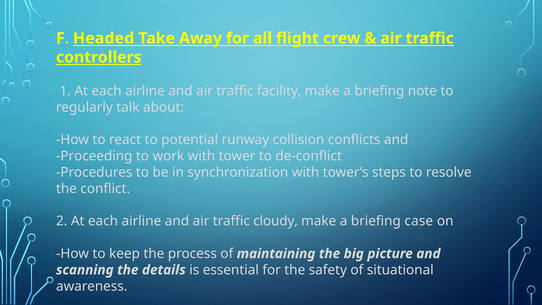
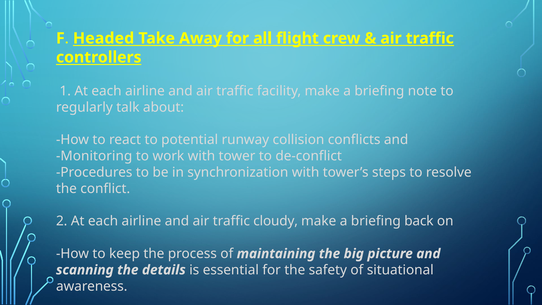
Proceeding: Proceeding -> Monitoring
case: case -> back
